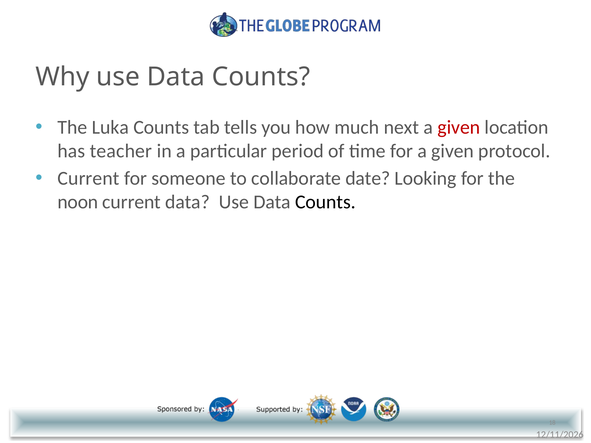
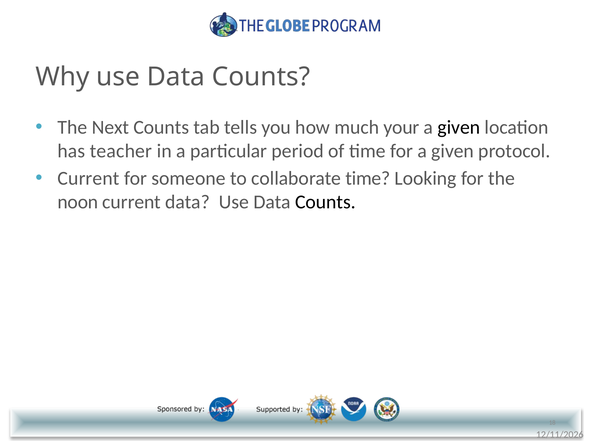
Luka: Luka -> Next
next: next -> your
given at (459, 127) colour: red -> black
collaborate date: date -> time
